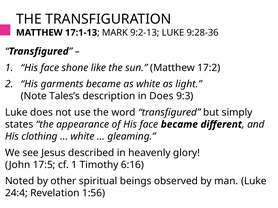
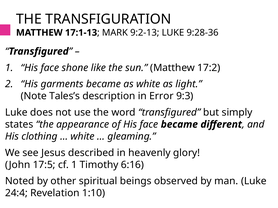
in Does: Does -> Error
1:56: 1:56 -> 1:10
